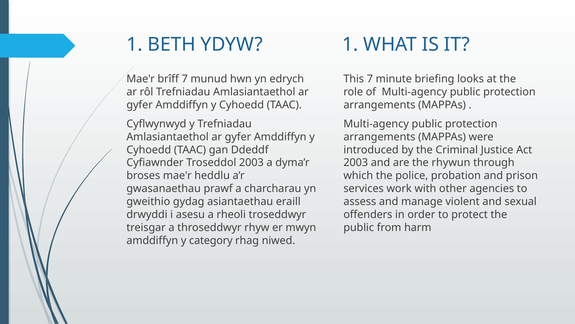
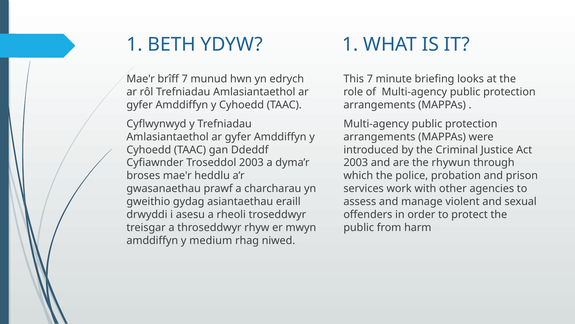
category: category -> medium
